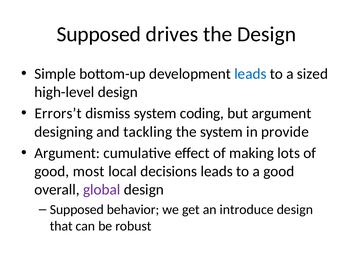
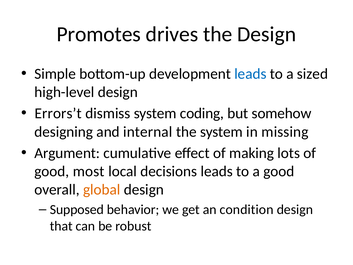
Supposed at (99, 34): Supposed -> Promotes
but argument: argument -> somehow
tackling: tackling -> internal
provide: provide -> missing
global colour: purple -> orange
introduce: introduce -> condition
